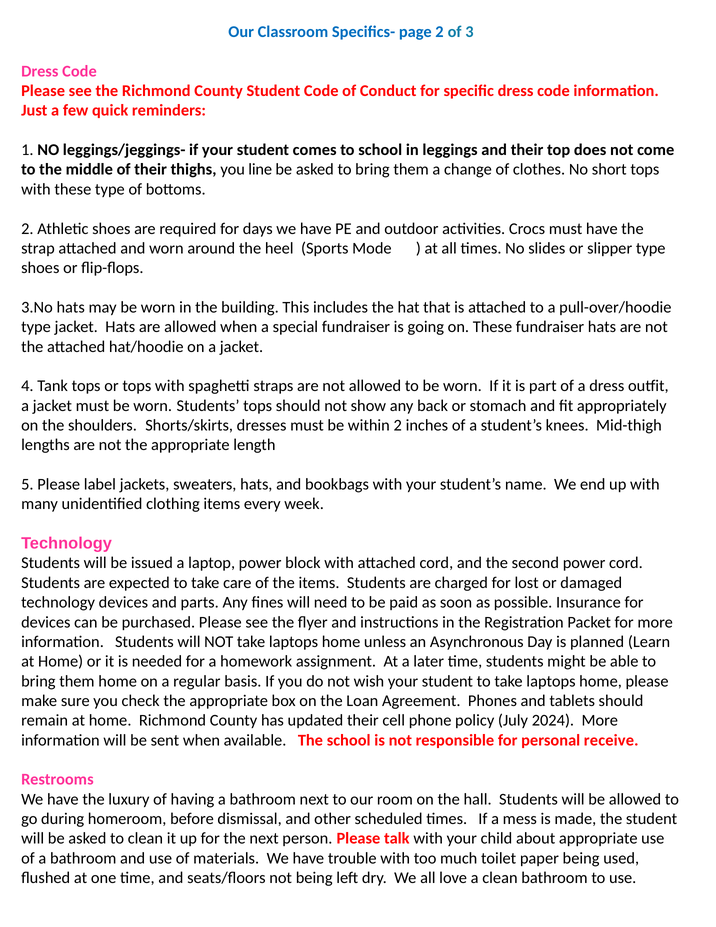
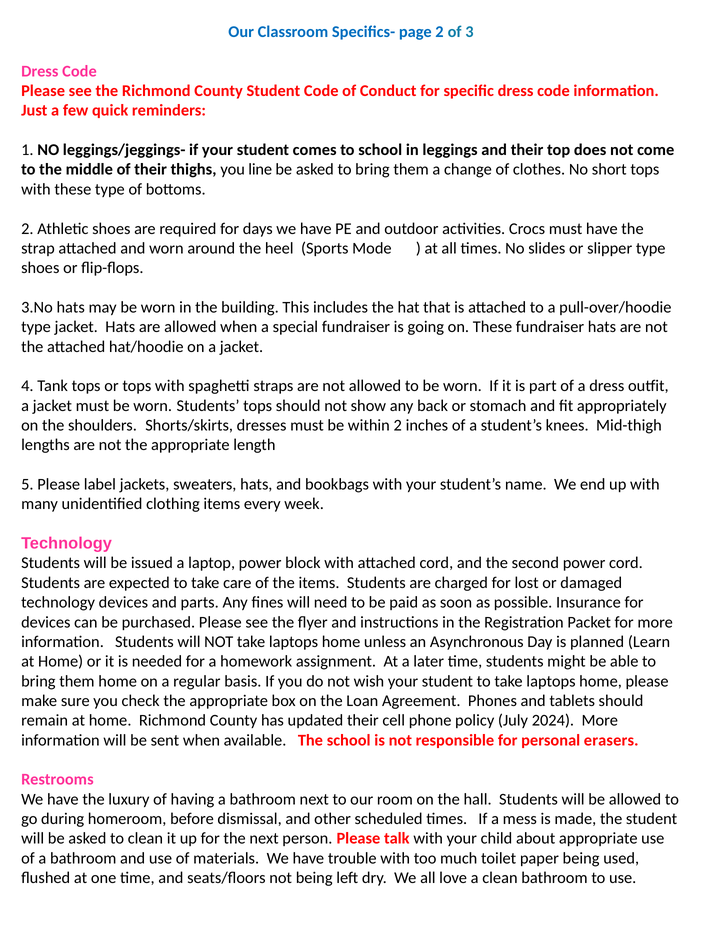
receive: receive -> erasers
